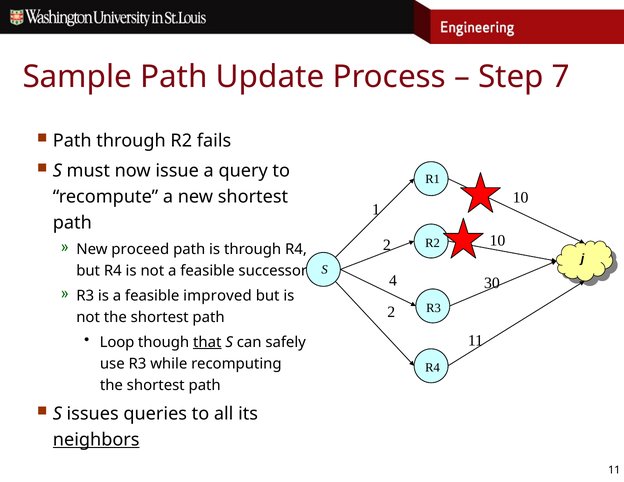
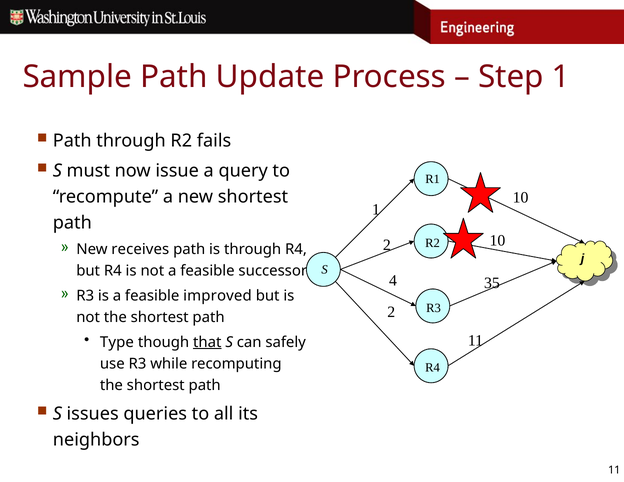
Step 7: 7 -> 1
proceed: proceed -> receives
30: 30 -> 35
Loop: Loop -> Type
neighbors underline: present -> none
